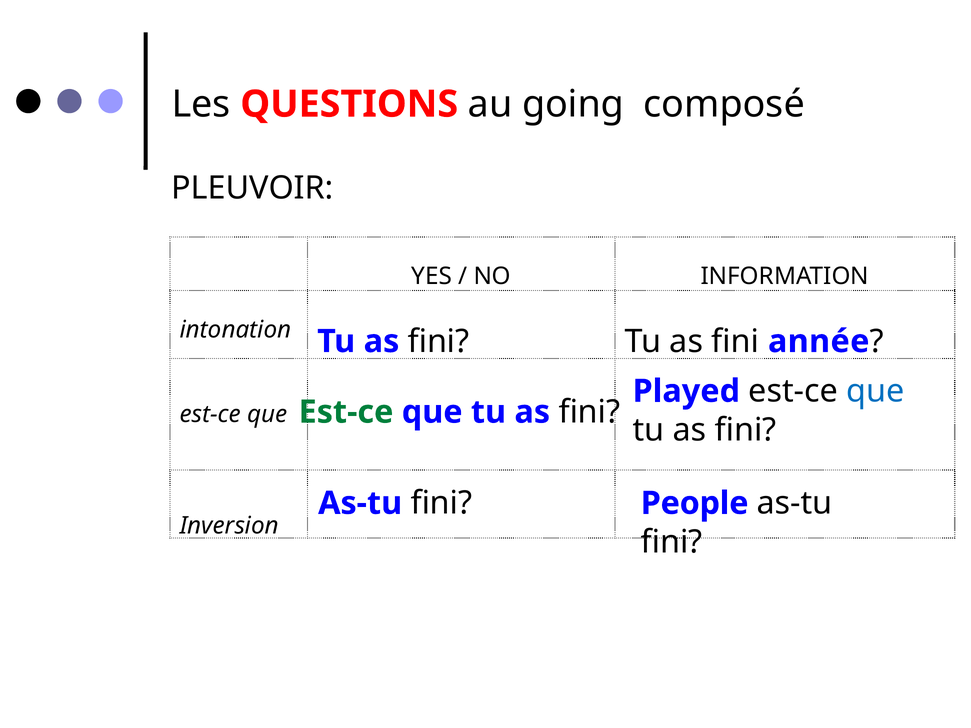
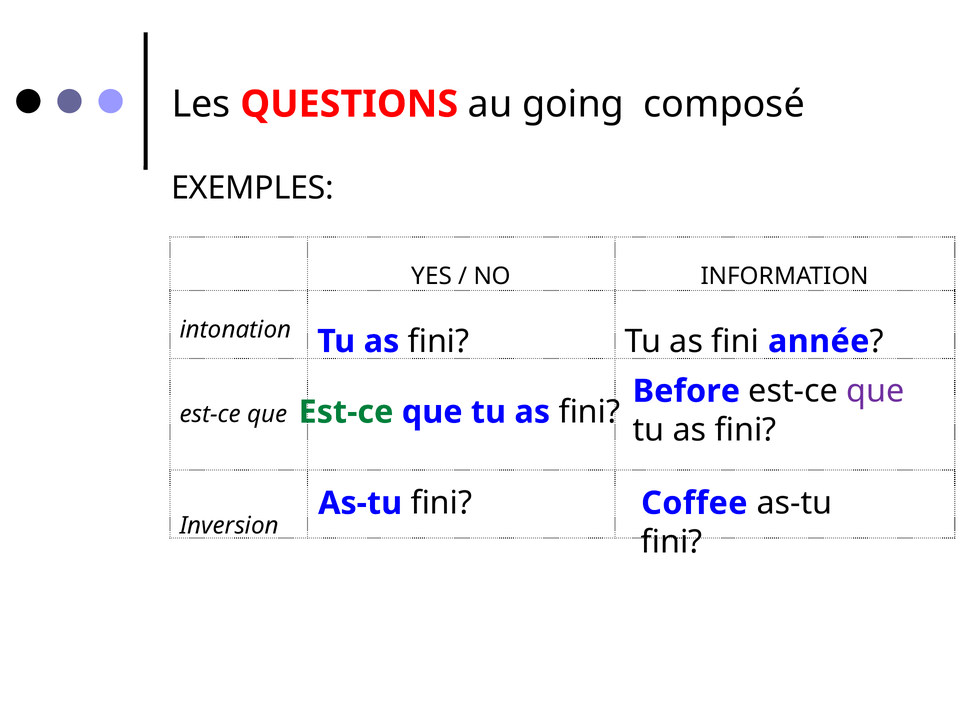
PLEUVOIR: PLEUVOIR -> EXEMPLES
Played: Played -> Before
que at (876, 391) colour: blue -> purple
People: People -> Coffee
